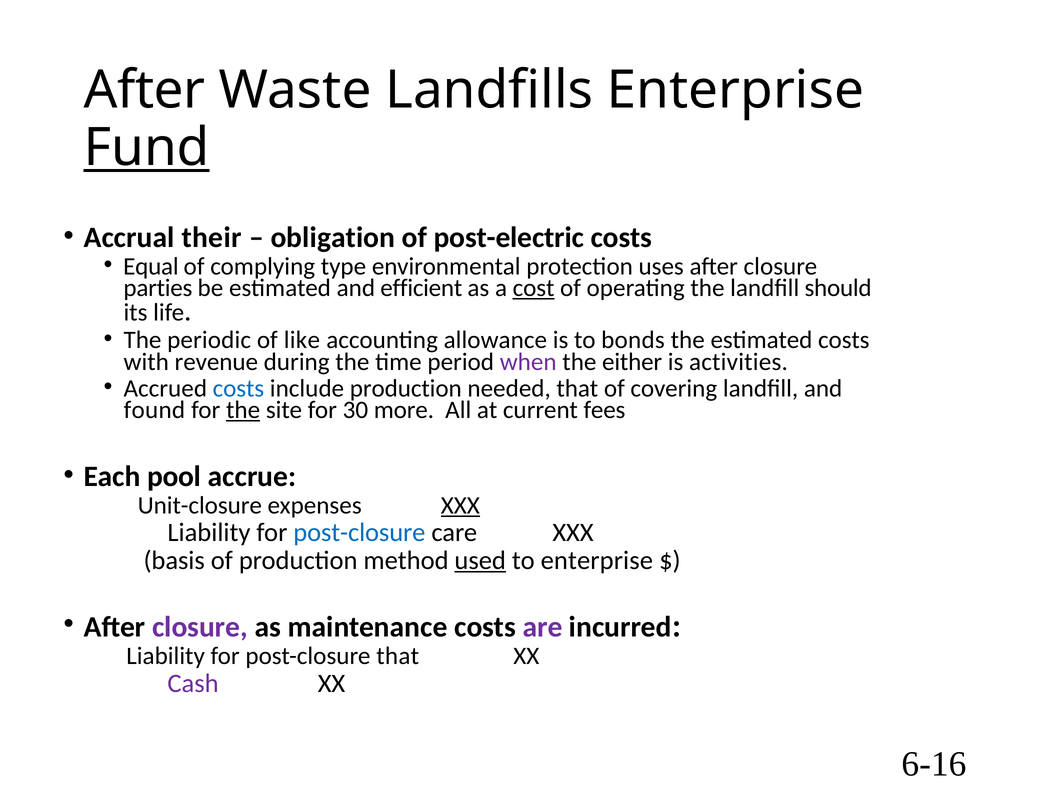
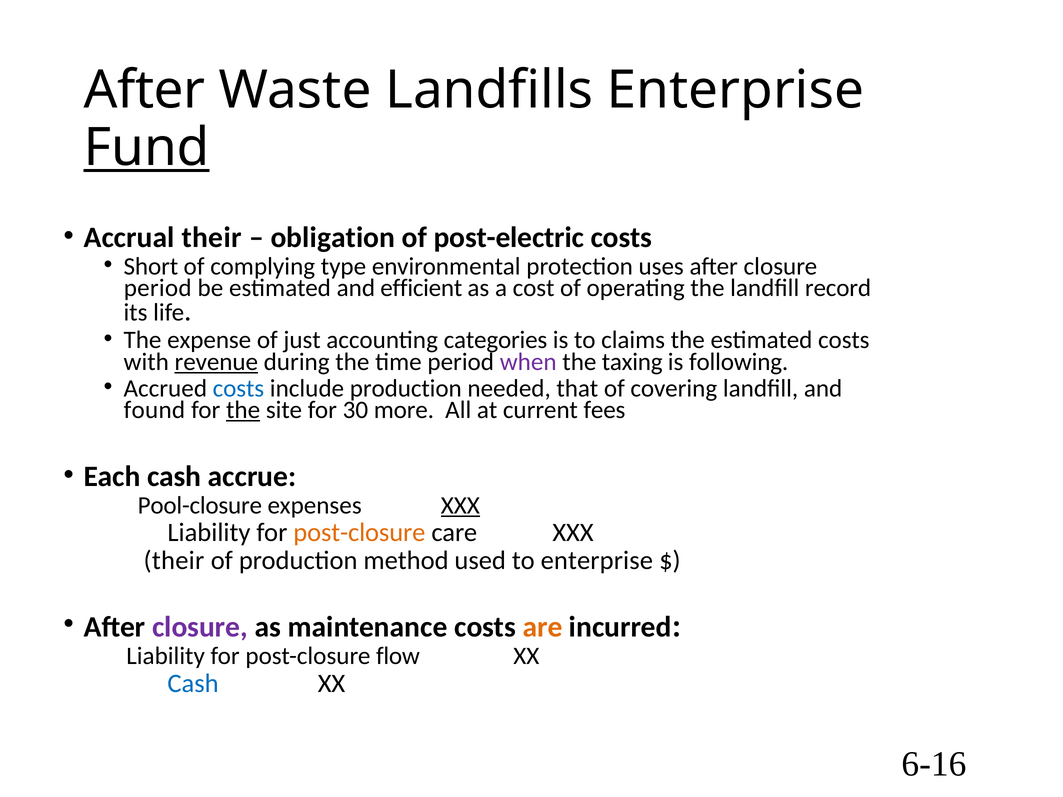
Equal: Equal -> Short
parties at (158, 288): parties -> period
cost underline: present -> none
should: should -> record
periodic: periodic -> expense
like: like -> just
allowance: allowance -> categories
bonds: bonds -> claims
revenue underline: none -> present
either: either -> taxing
activities: activities -> following
Each pool: pool -> cash
Unit-closure: Unit-closure -> Pool-closure
post-closure at (359, 533) colour: blue -> orange
basis at (174, 561): basis -> their
used underline: present -> none
are colour: purple -> orange
post-closure that: that -> flow
Cash at (193, 684) colour: purple -> blue
